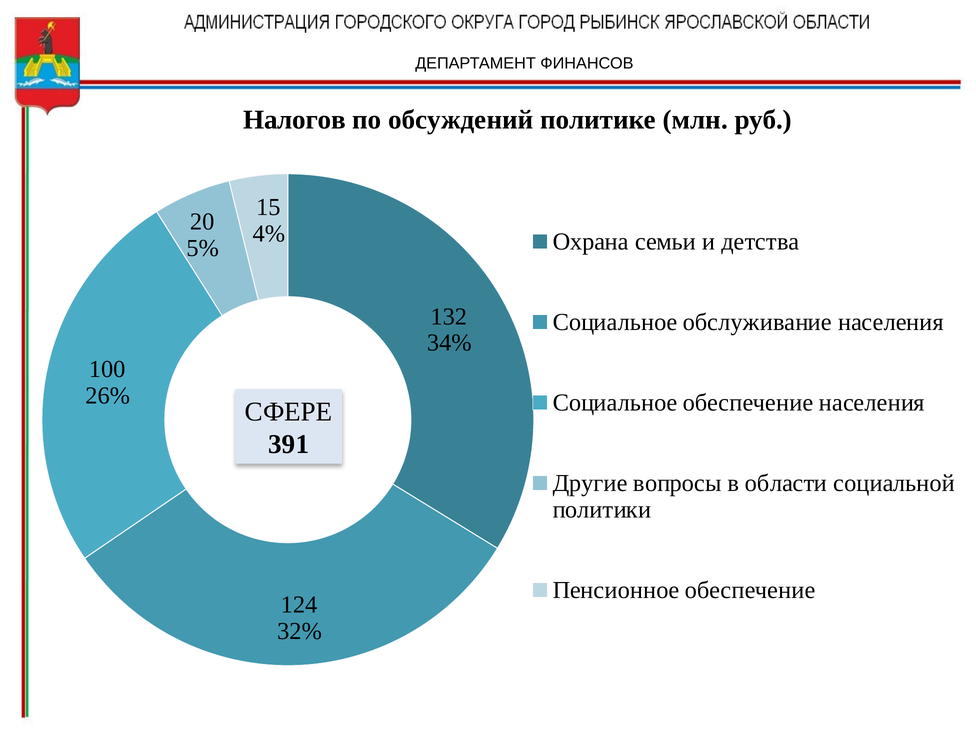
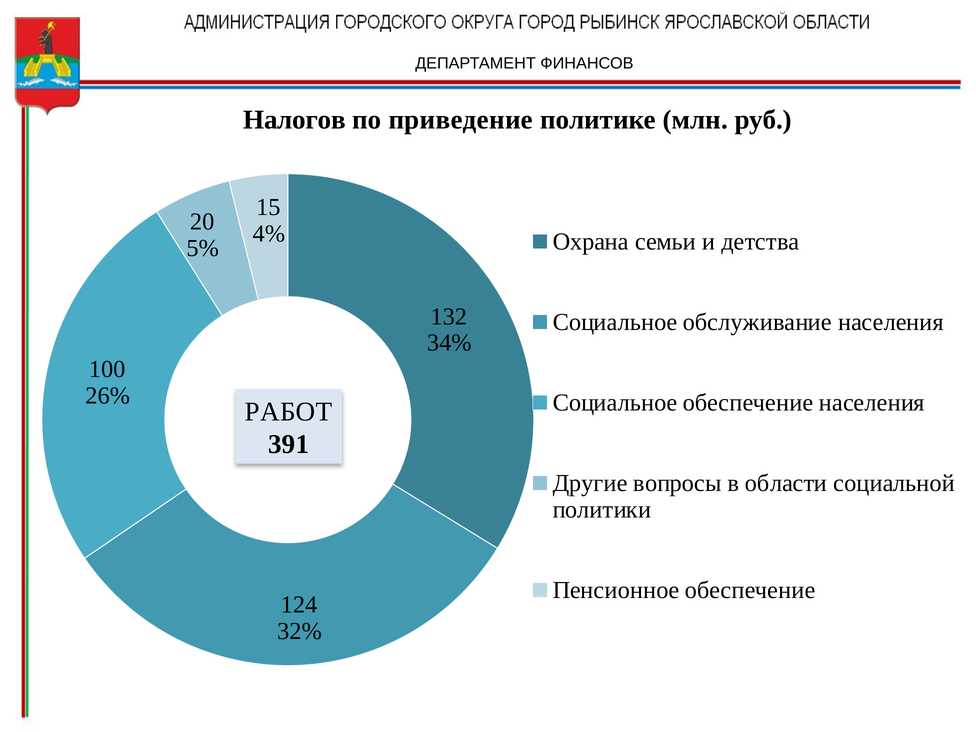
обсуждений: обсуждений -> приведение
СФЕРЕ: СФЕРЕ -> РАБОТ
